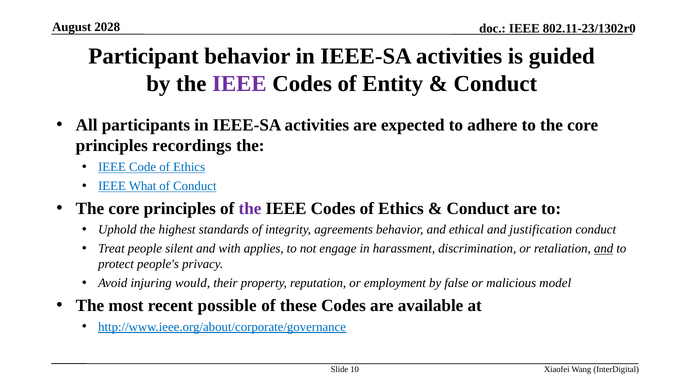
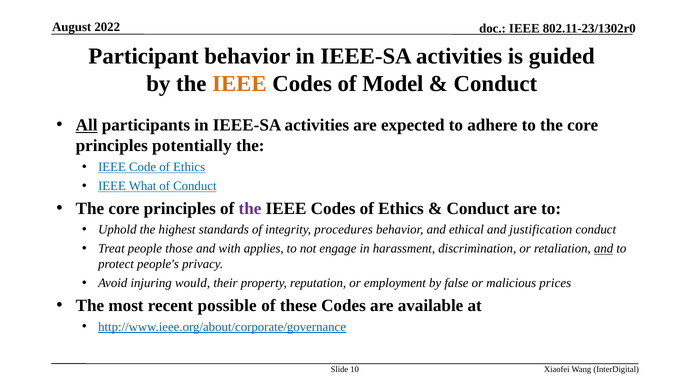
2028: 2028 -> 2022
IEEE at (239, 84) colour: purple -> orange
Entity: Entity -> Model
All underline: none -> present
recordings: recordings -> potentially
agreements: agreements -> procedures
silent: silent -> those
model: model -> prices
